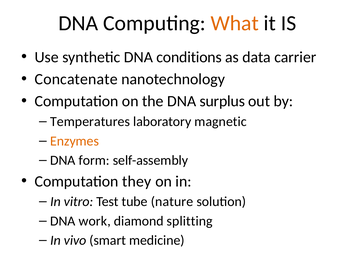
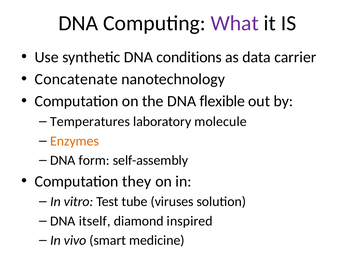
What colour: orange -> purple
surplus: surplus -> flexible
magnetic: magnetic -> molecule
nature: nature -> viruses
work: work -> itself
splitting: splitting -> inspired
